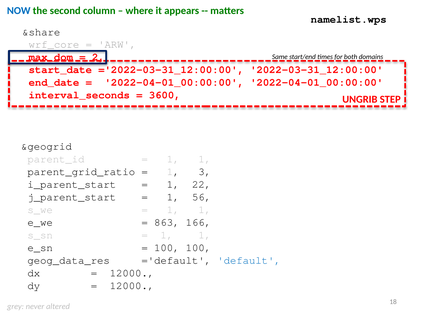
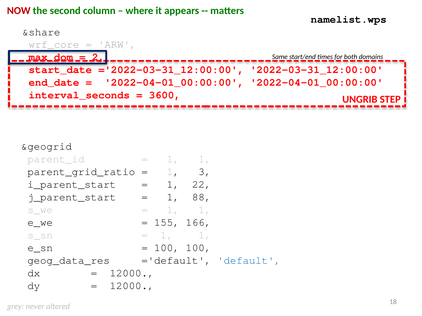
NOW colour: blue -> red
56: 56 -> 88
863: 863 -> 155
